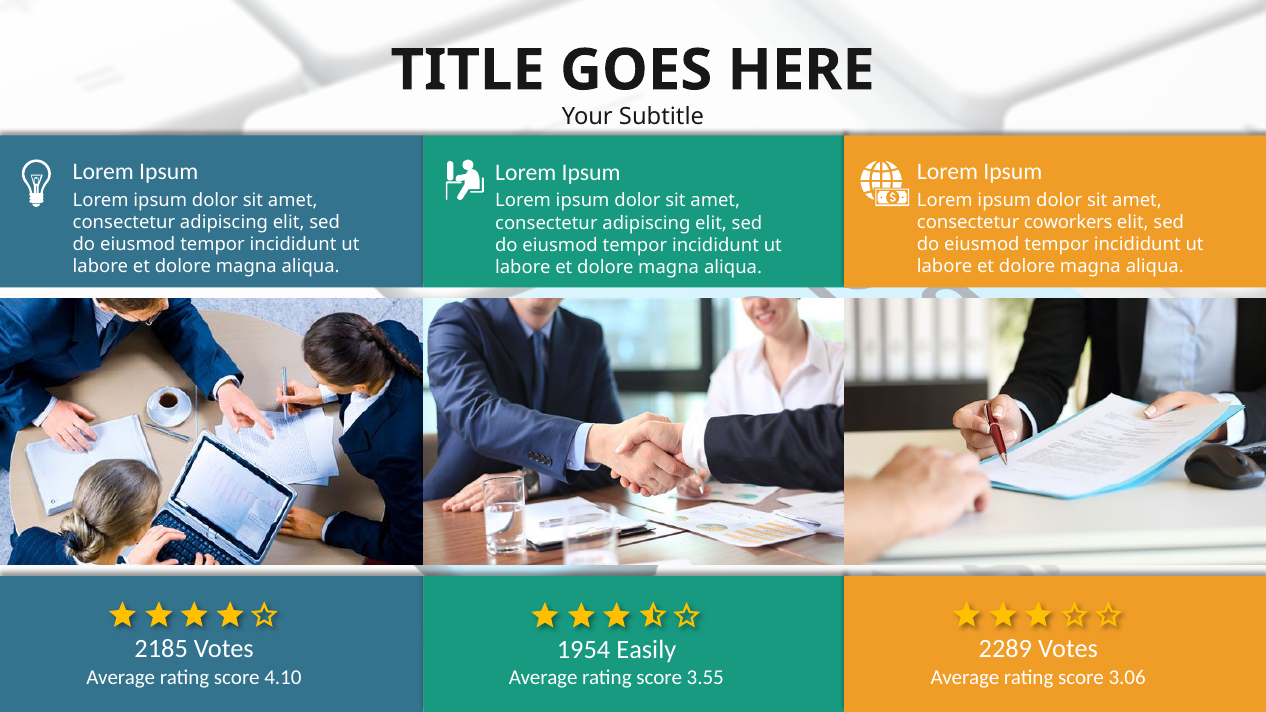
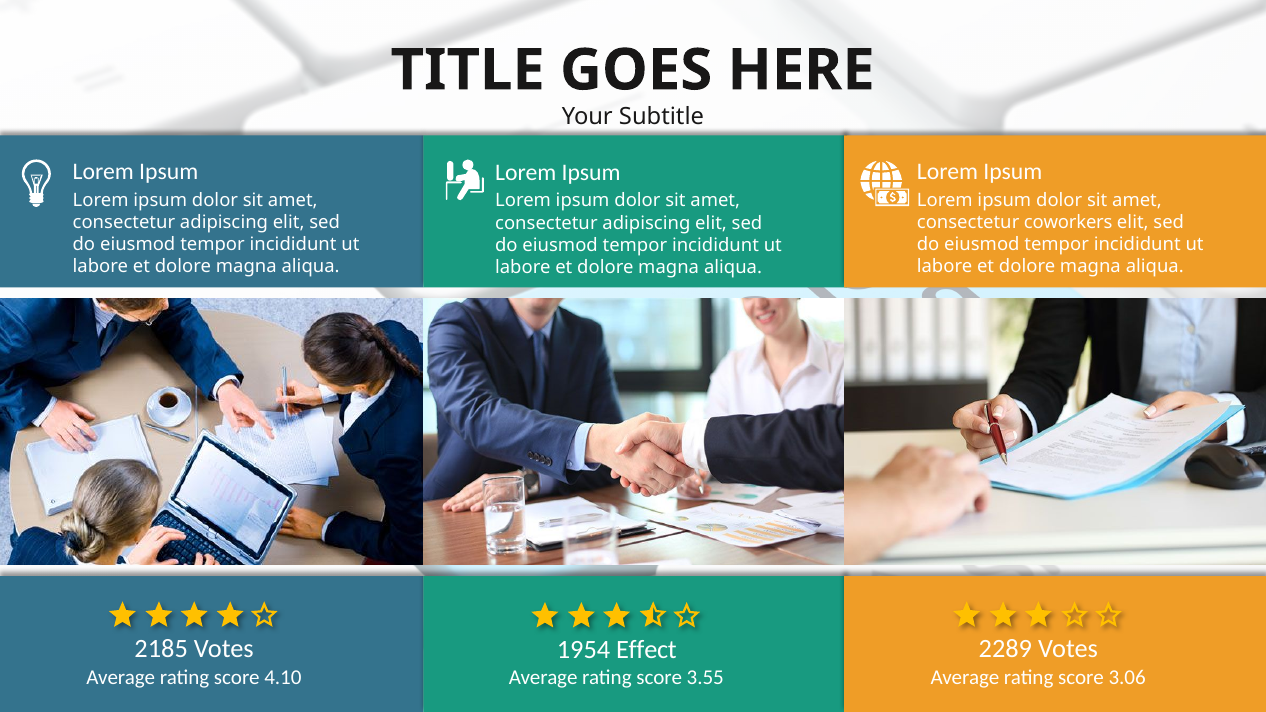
Easily: Easily -> Effect
